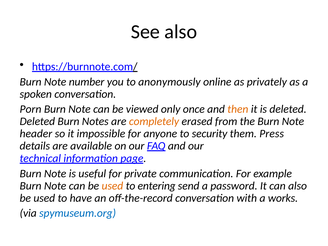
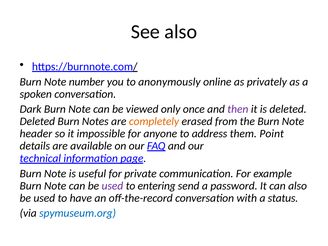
Porn: Porn -> Dark
then colour: orange -> purple
security: security -> address
Press: Press -> Point
used at (112, 186) colour: orange -> purple
works: works -> status
